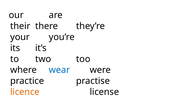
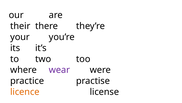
wear colour: blue -> purple
